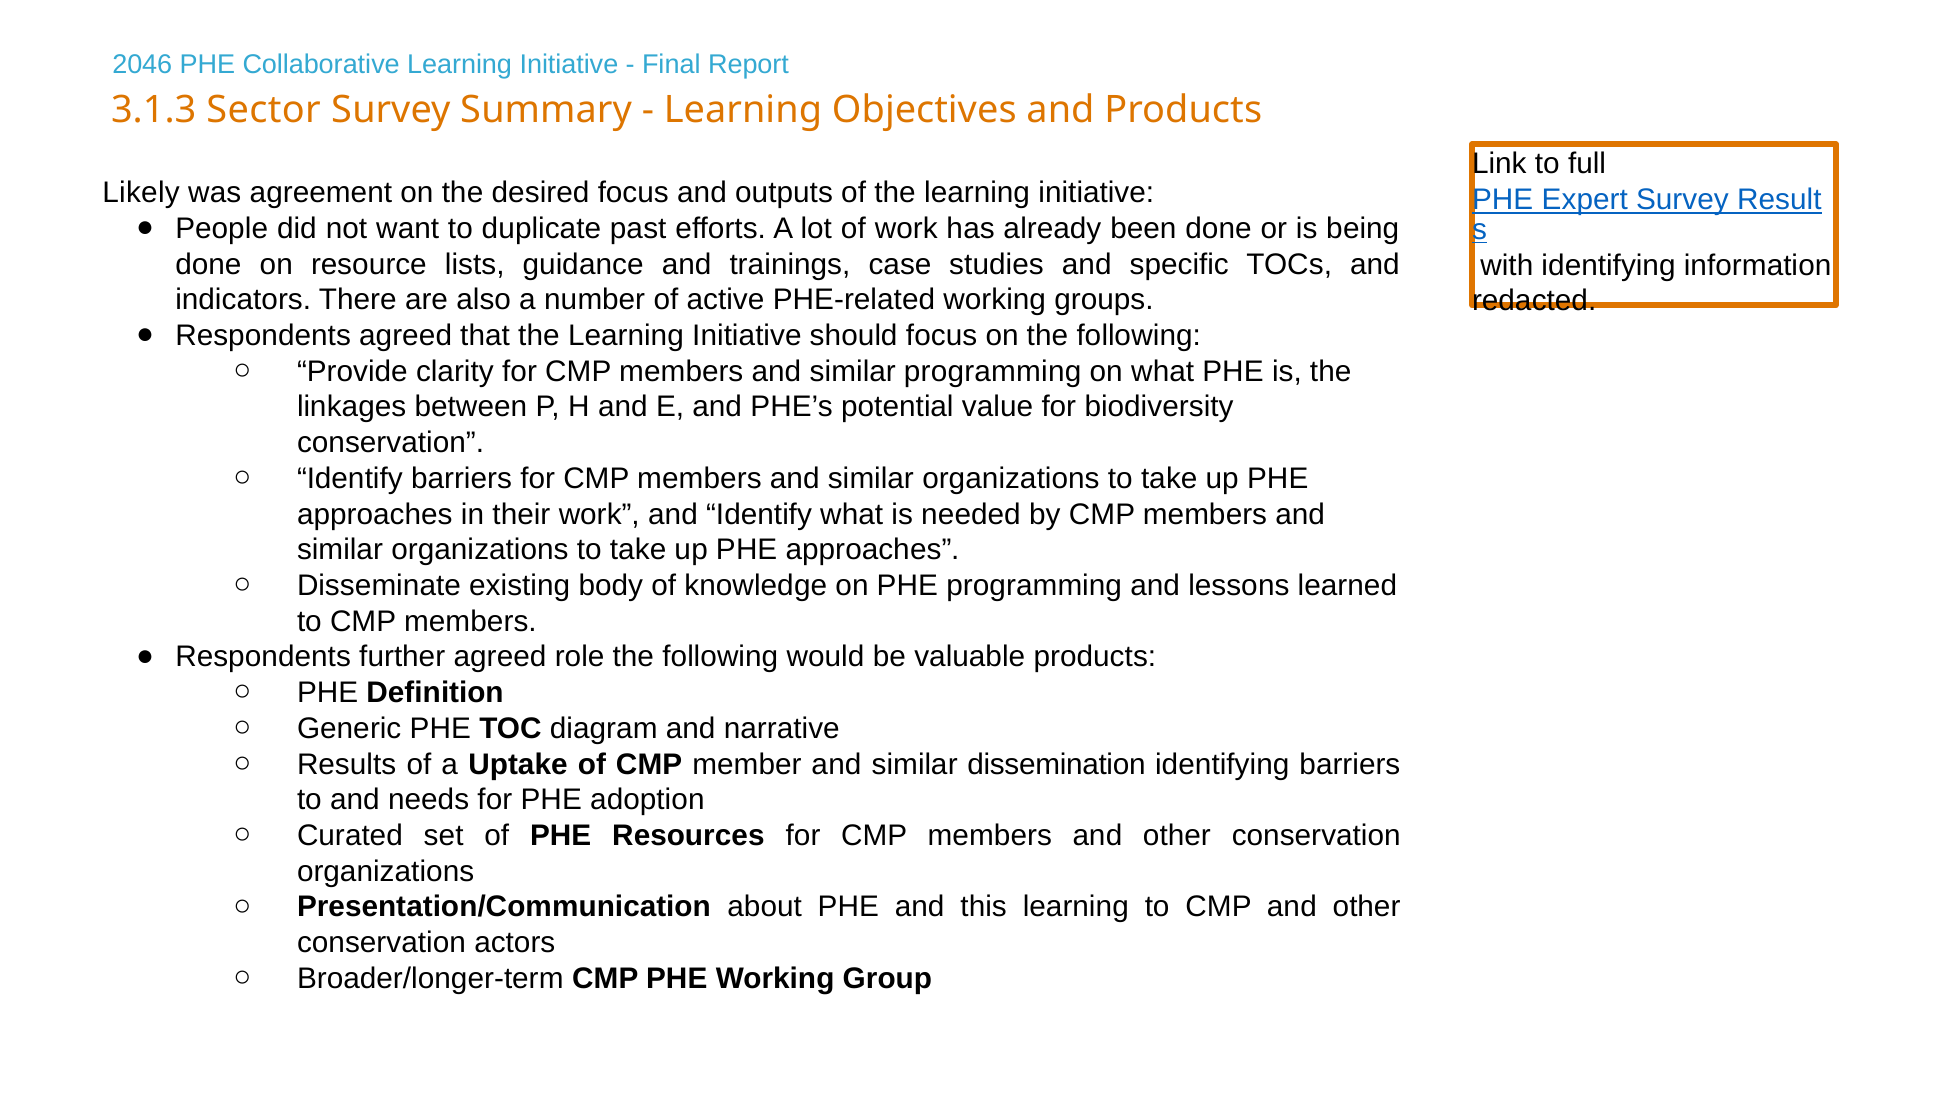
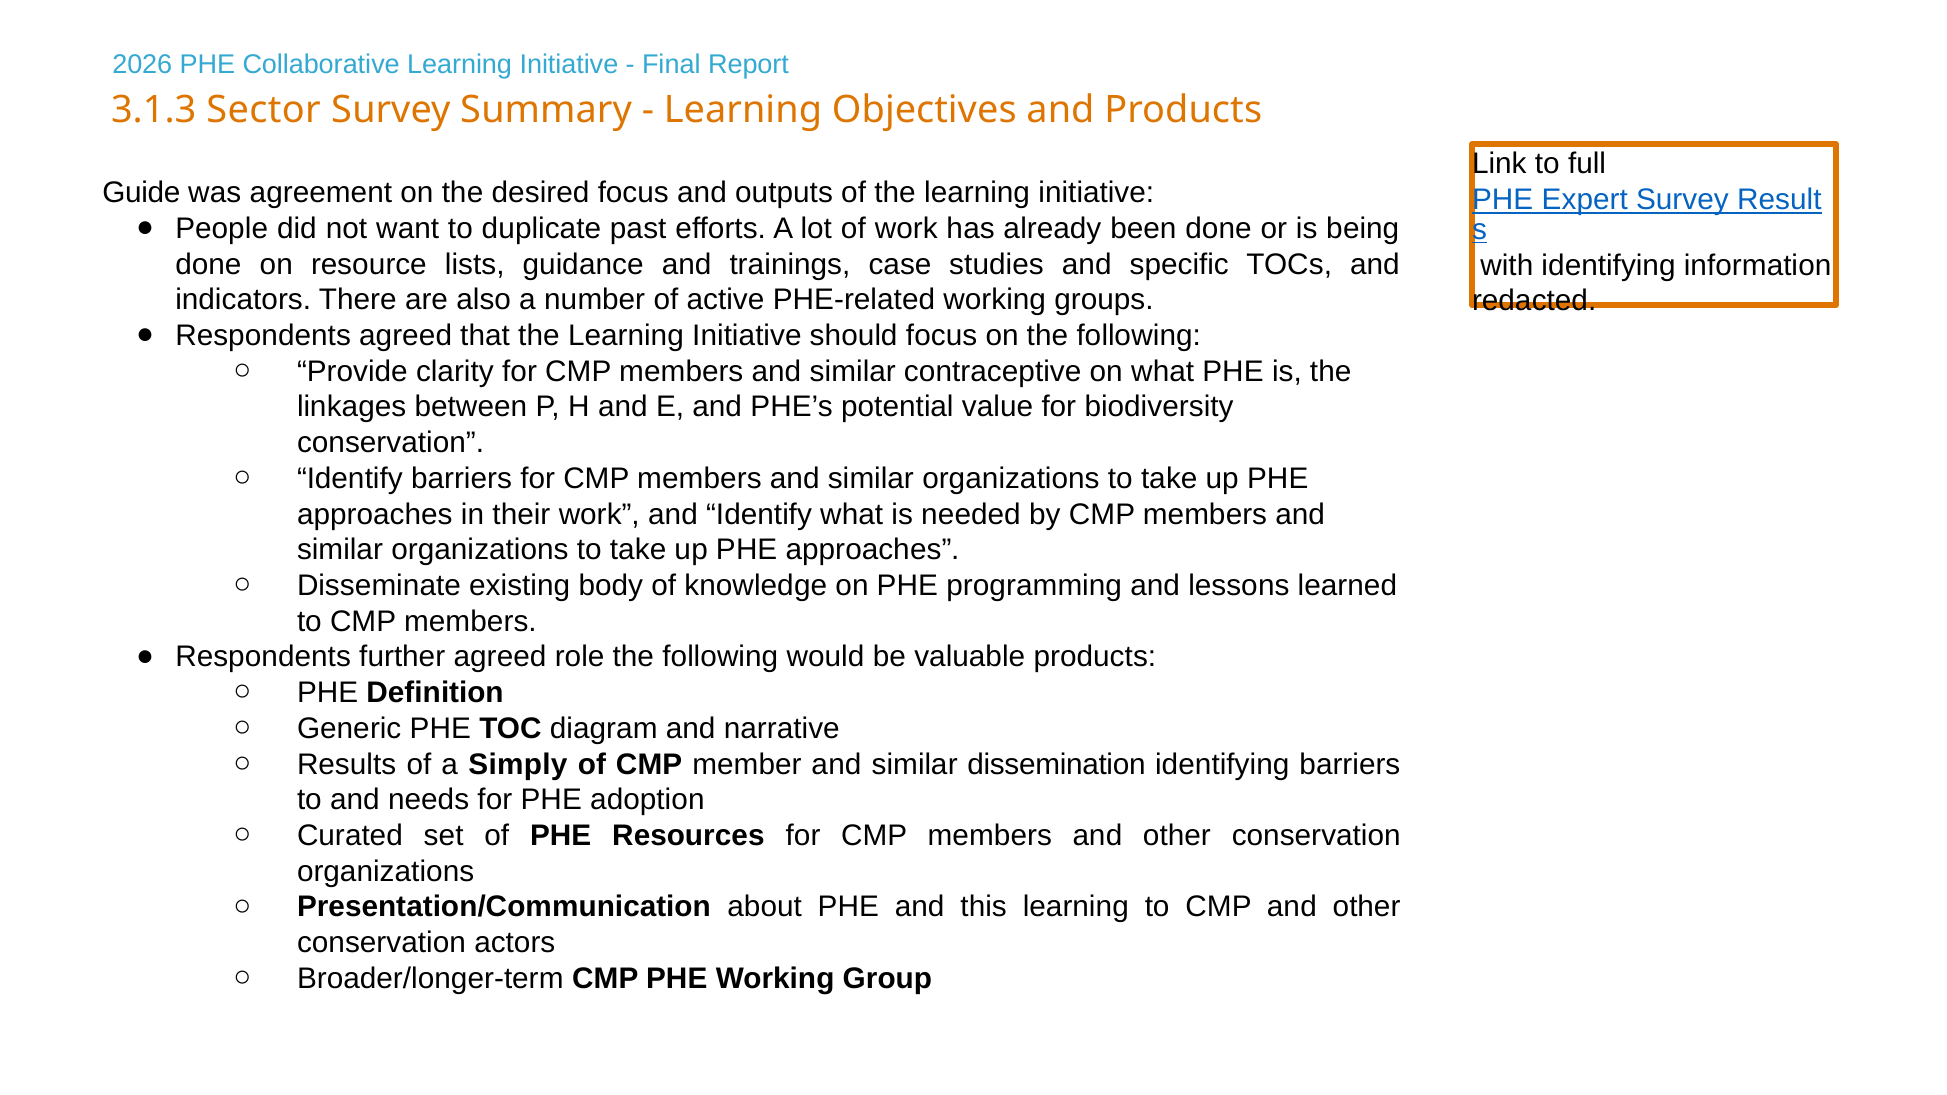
2046: 2046 -> 2026
Likely: Likely -> Guide
similar programming: programming -> contraceptive
Uptake: Uptake -> Simply
